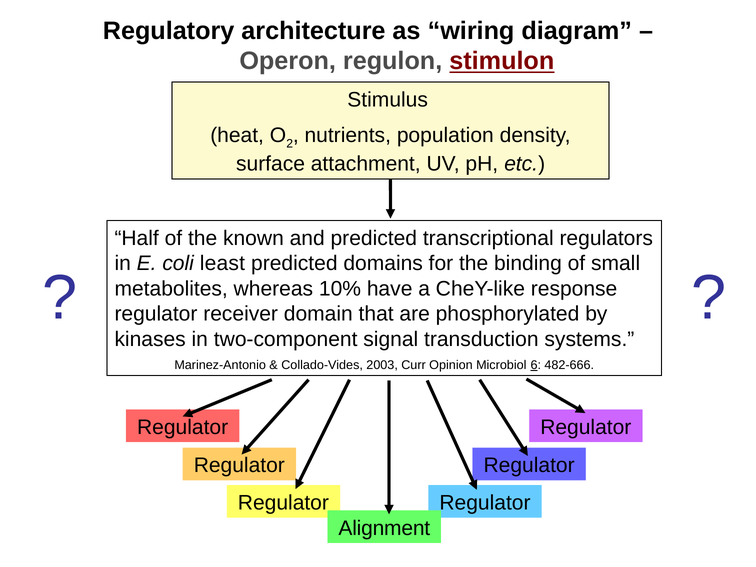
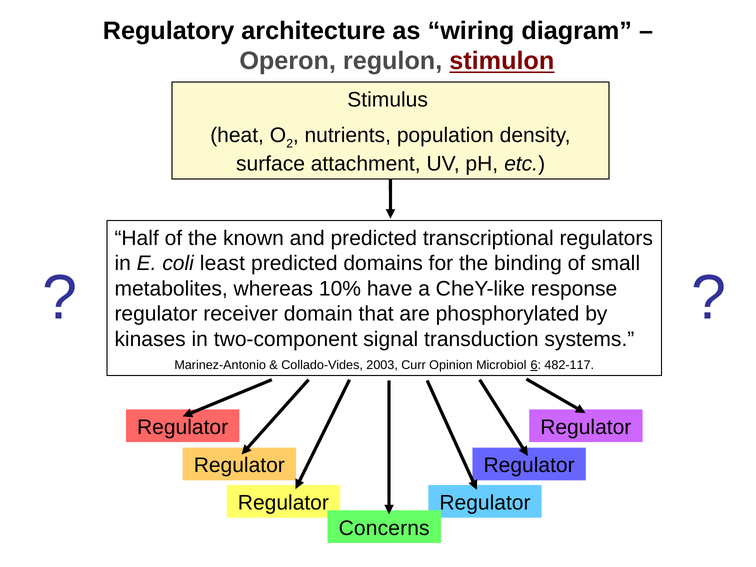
482-666: 482-666 -> 482-117
Alignment: Alignment -> Concerns
